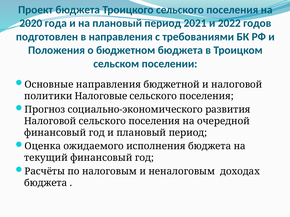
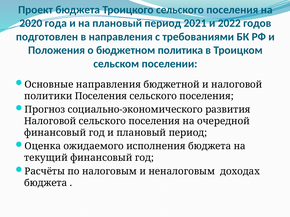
бюджетном бюджета: бюджета -> политика
политики Налоговые: Налоговые -> Поселения
